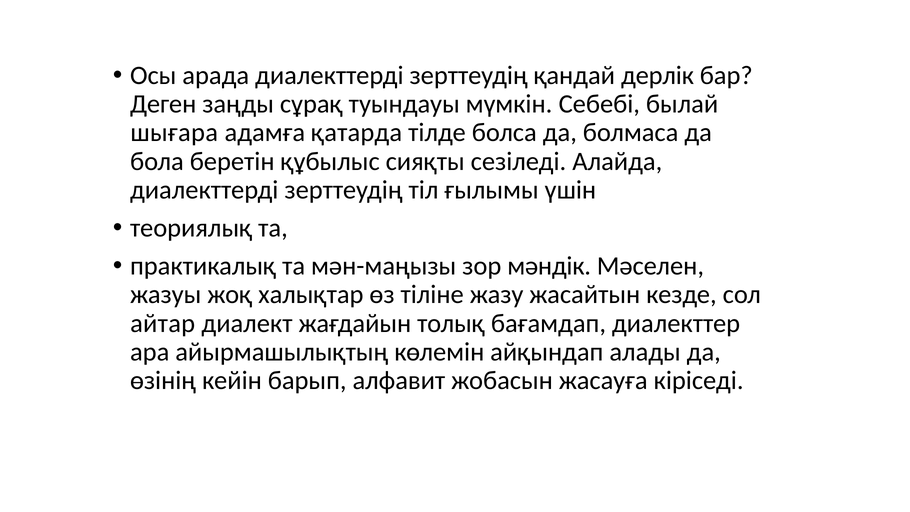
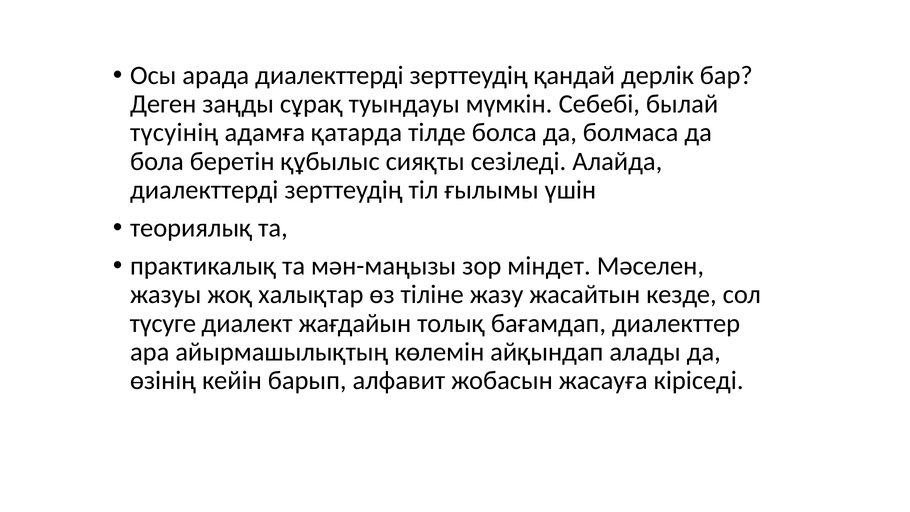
шығара: шығара -> түсуінің
мәндік: мәндік -> міндет
айтар: айтар -> түсуге
